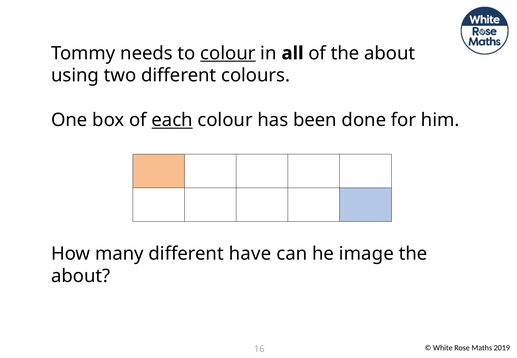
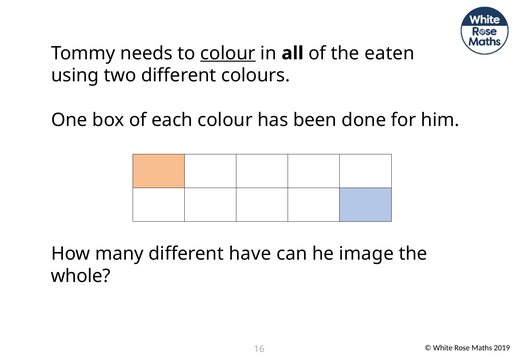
of the about: about -> eaten
each underline: present -> none
about at (81, 276): about -> whole
